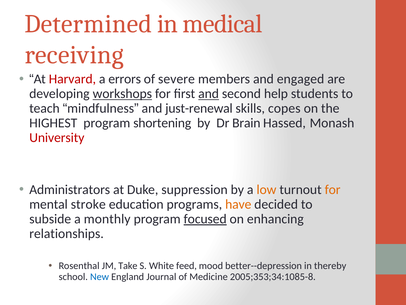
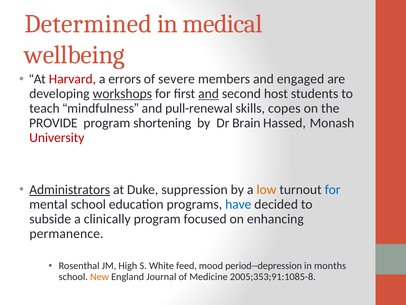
receiving: receiving -> wellbeing
help: help -> host
just-renewal: just-renewal -> pull-renewal
HIGHEST: HIGHEST -> PROVIDE
Administrators underline: none -> present
for at (333, 189) colour: orange -> blue
mental stroke: stroke -> school
have colour: orange -> blue
monthly: monthly -> clinically
focused underline: present -> none
relationships: relationships -> permanence
Take: Take -> High
better--depression: better--depression -> period--depression
thereby: thereby -> months
New colour: blue -> orange
2005;353;34:1085-8: 2005;353;34:1085-8 -> 2005;353;91:1085-8
